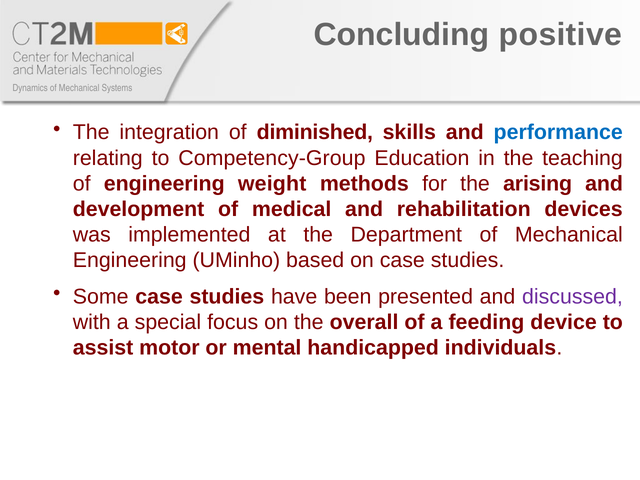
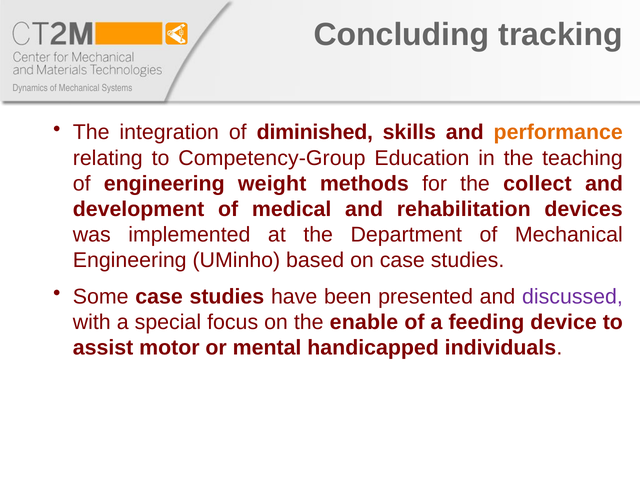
positive: positive -> tracking
performance colour: blue -> orange
arising: arising -> collect
overall: overall -> enable
